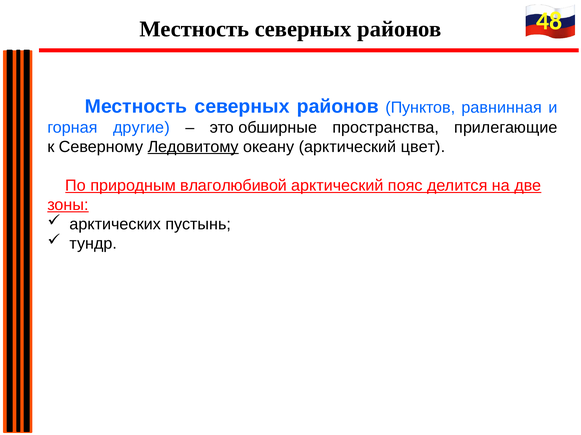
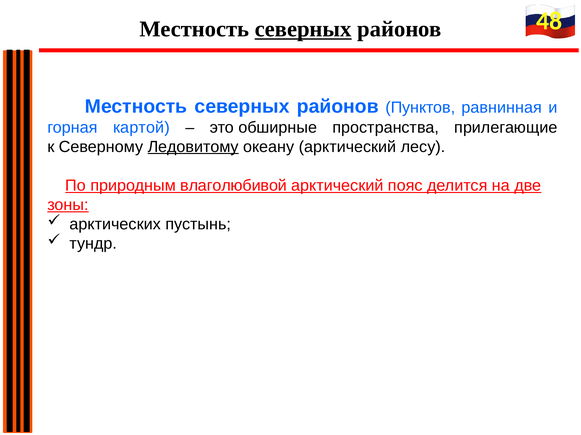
северных at (303, 29) underline: none -> present
другие: другие -> картой
цвет: цвет -> лесу
